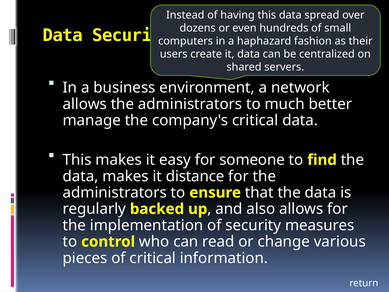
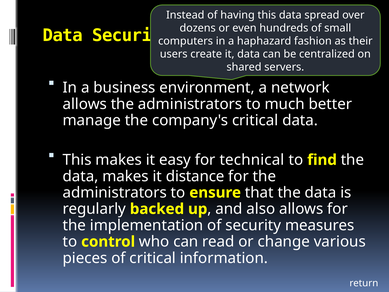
someone: someone -> technical
